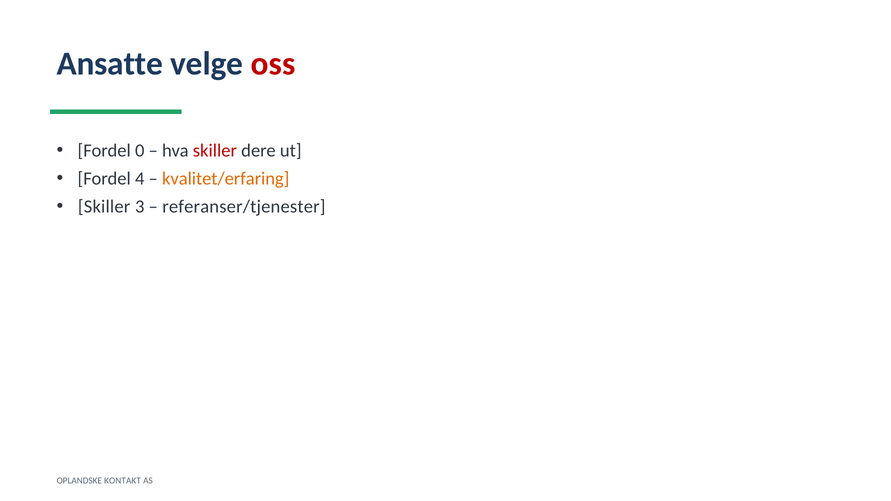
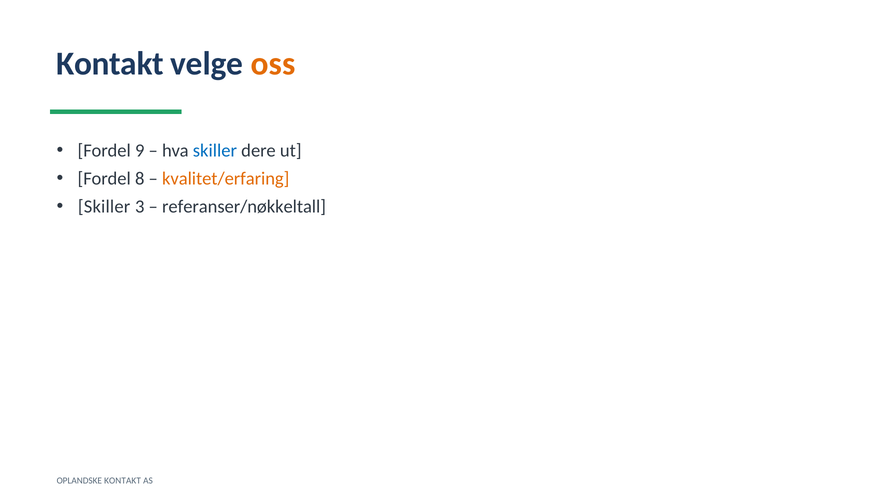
Ansatte at (110, 64): Ansatte -> Kontakt
oss colour: red -> orange
0: 0 -> 9
skiller at (215, 151) colour: red -> blue
4: 4 -> 8
referanser/tjenester: referanser/tjenester -> referanser/nøkkeltall
